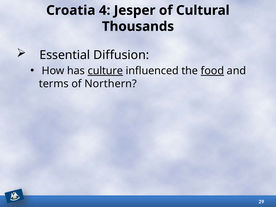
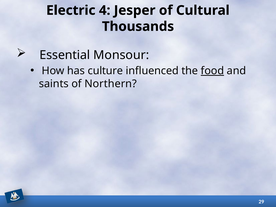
Croatia: Croatia -> Electric
Diffusion: Diffusion -> Monsour
culture underline: present -> none
terms: terms -> saints
